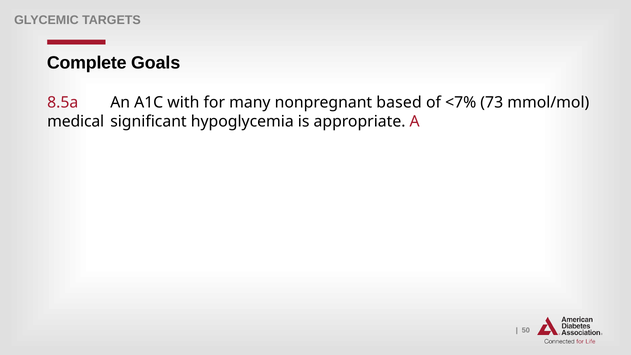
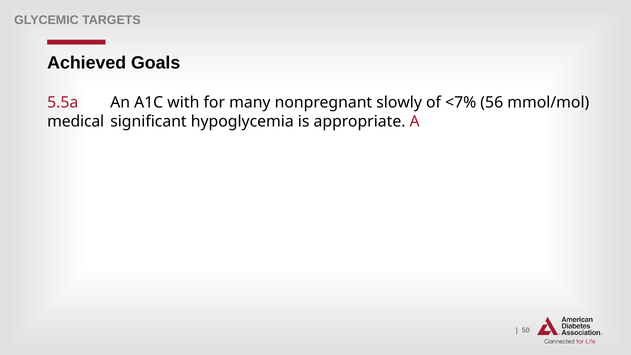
Complete: Complete -> Achieved
8.5a: 8.5a -> 5.5a
based: based -> slowly
73: 73 -> 56
